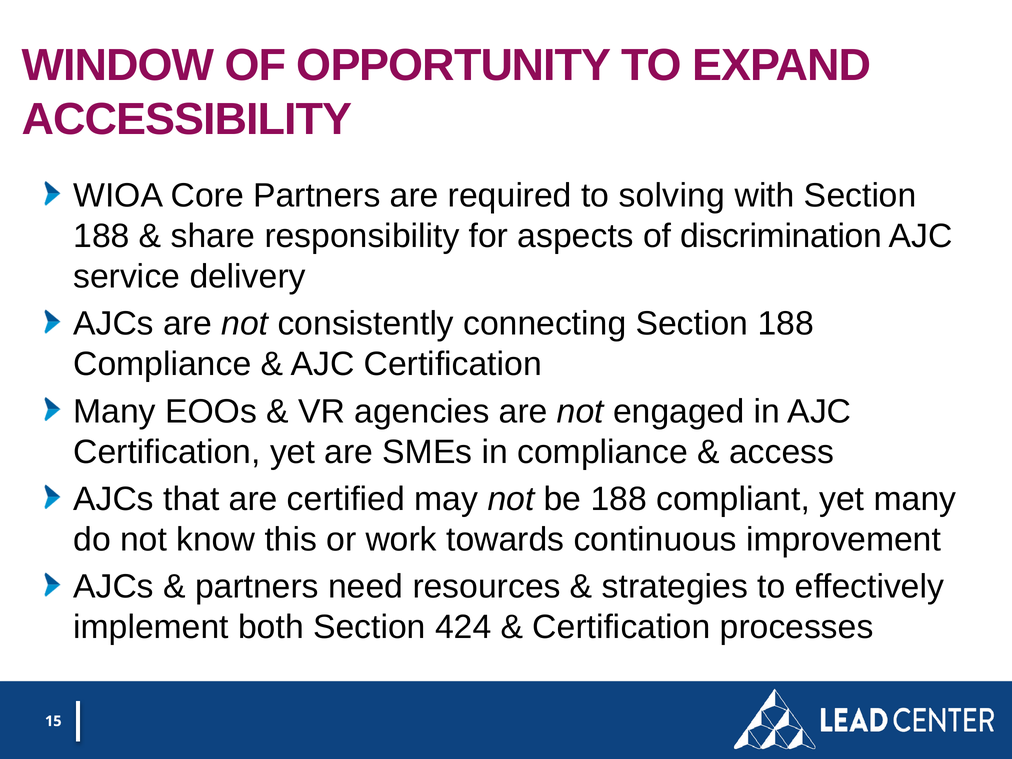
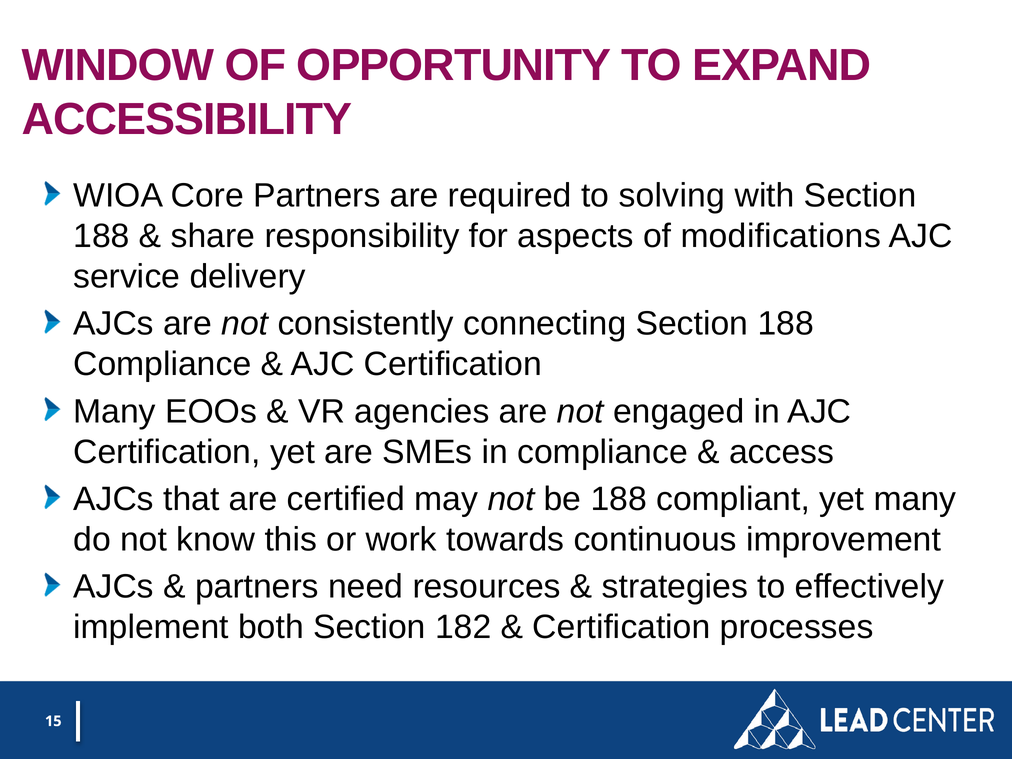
discrimination: discrimination -> modifications
424: 424 -> 182
